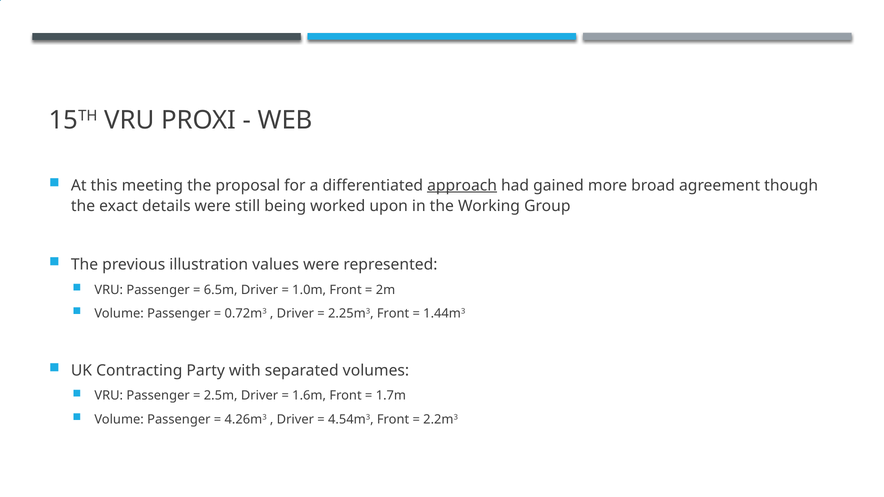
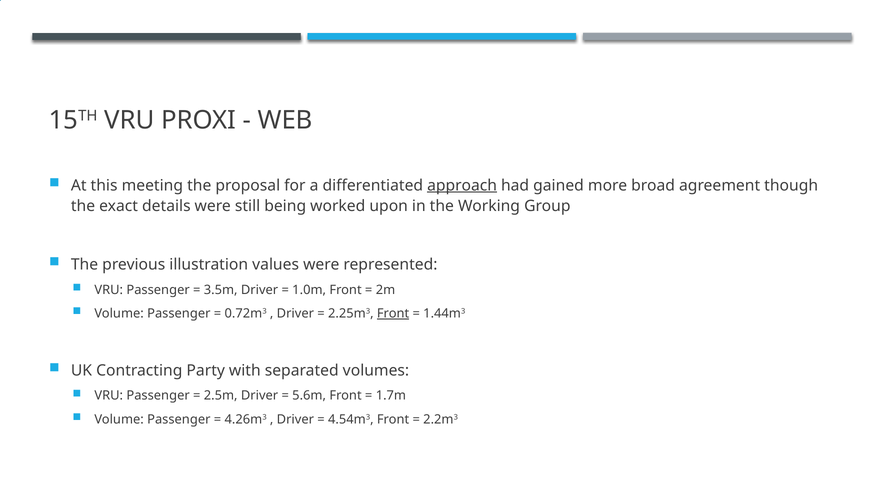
6.5m: 6.5m -> 3.5m
Front at (393, 314) underline: none -> present
1.6m: 1.6m -> 5.6m
